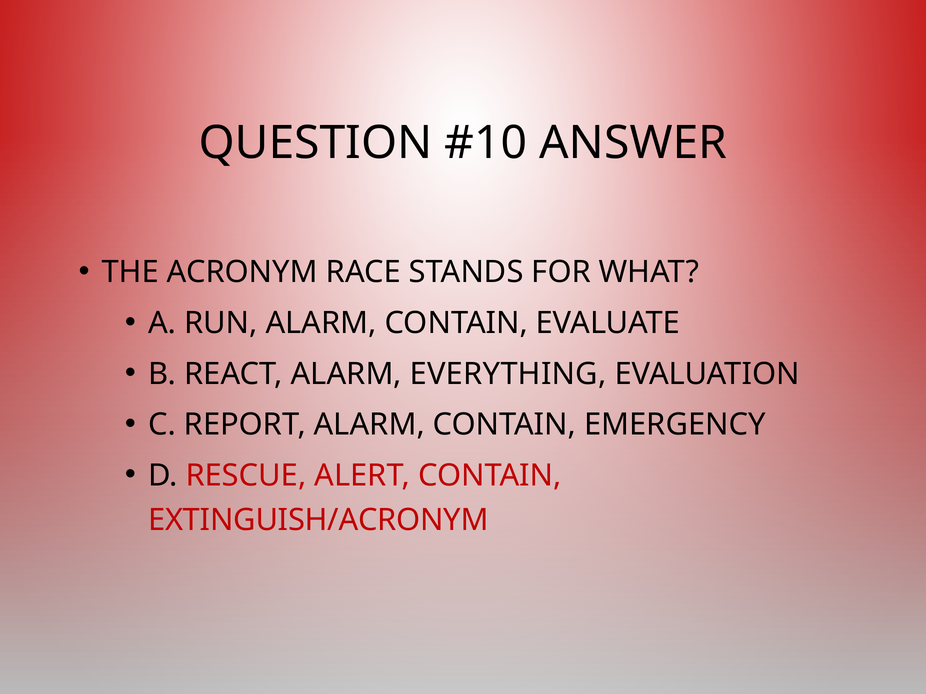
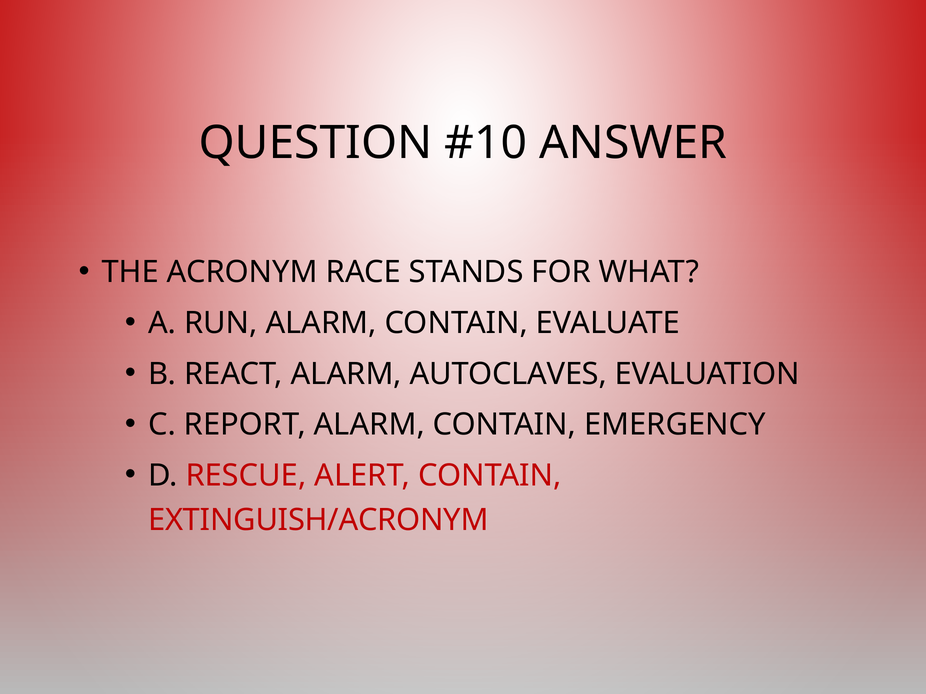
EVERYTHING: EVERYTHING -> AUTOCLAVES
